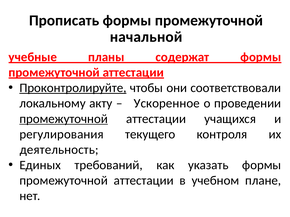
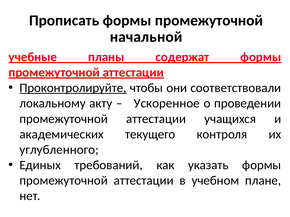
промежуточной at (64, 119) underline: present -> none
регулирования: регулирования -> академических
деятельность: деятельность -> углубленного
